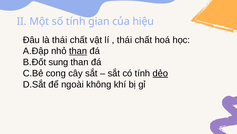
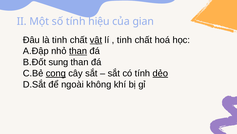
gian: gian -> hiệu
hiệu: hiệu -> gian
là thái: thái -> tinh
vật underline: none -> present
thái at (125, 40): thái -> tinh
cong underline: none -> present
